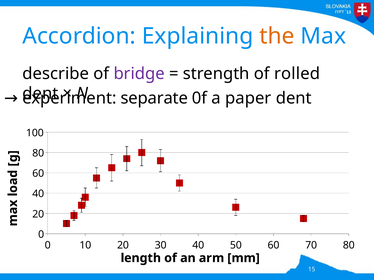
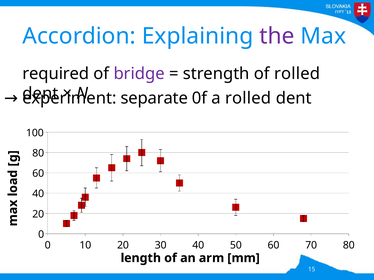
the colour: orange -> purple
describe: describe -> required
a paper: paper -> rolled
